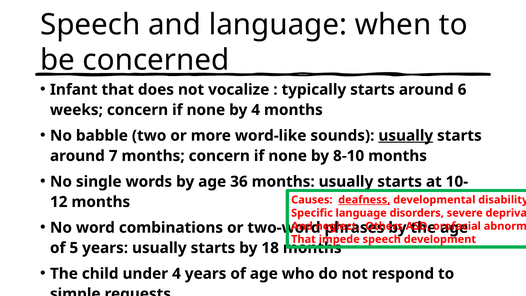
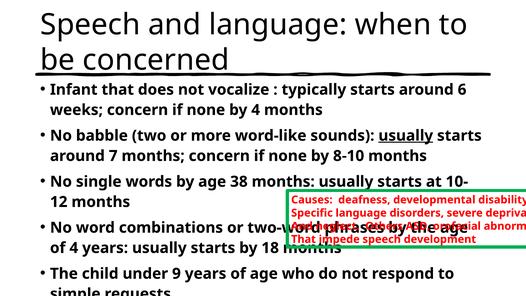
36: 36 -> 38
deafness underline: present -> none
of 5: 5 -> 4
under 4: 4 -> 9
